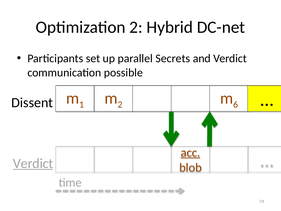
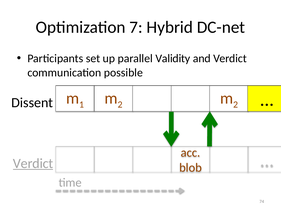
Optimization 2: 2 -> 7
Secrets: Secrets -> Validity
6 at (236, 105): 6 -> 2
acc underline: present -> none
